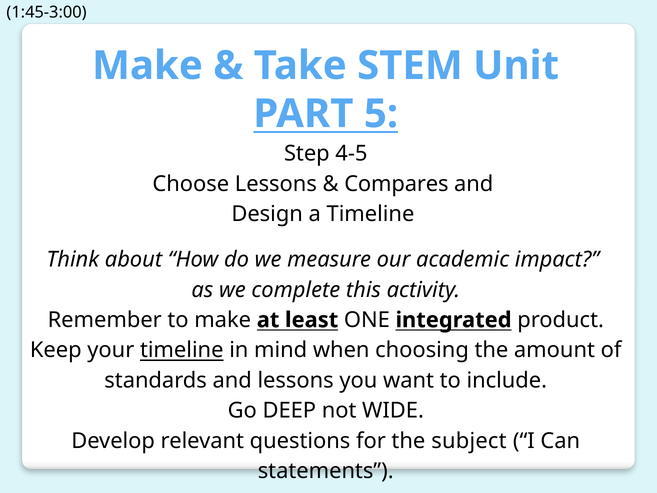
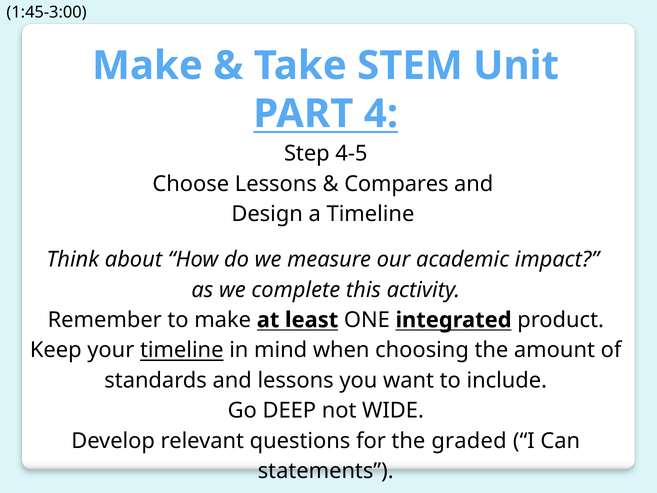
5: 5 -> 4
subject: subject -> graded
